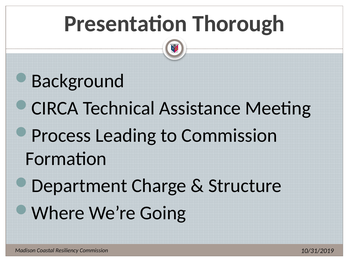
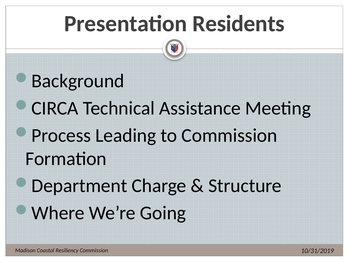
Thorough: Thorough -> Residents
